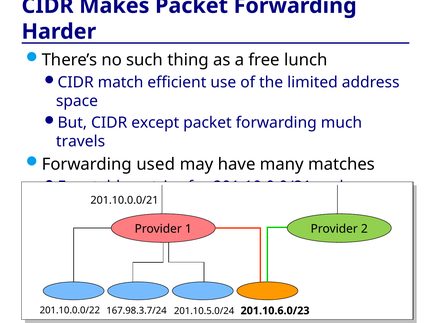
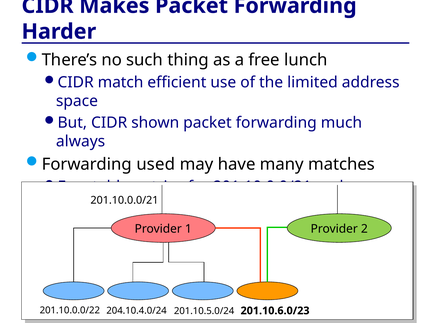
except: except -> shown
travels: travels -> always
167.98.3.7/24: 167.98.3.7/24 -> 204.10.4.0/24
